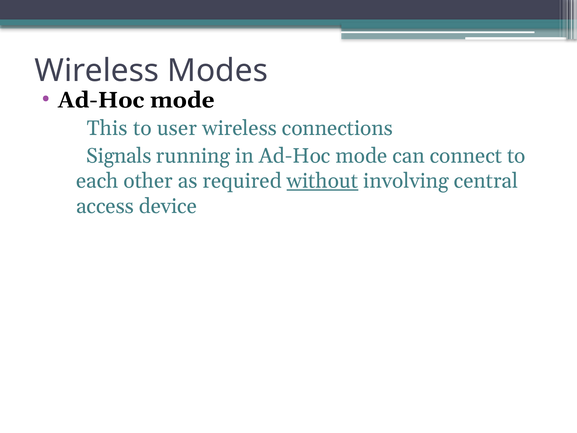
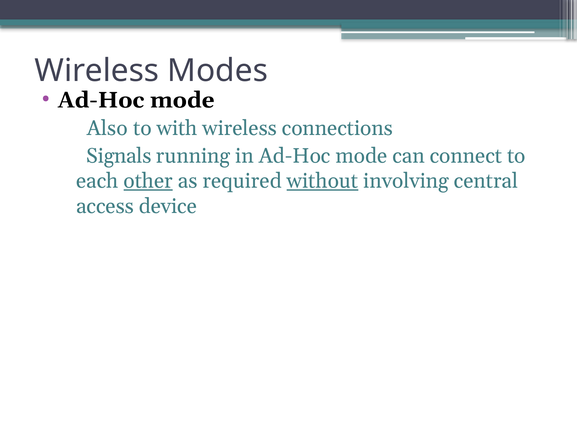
This: This -> Also
user: user -> with
other underline: none -> present
